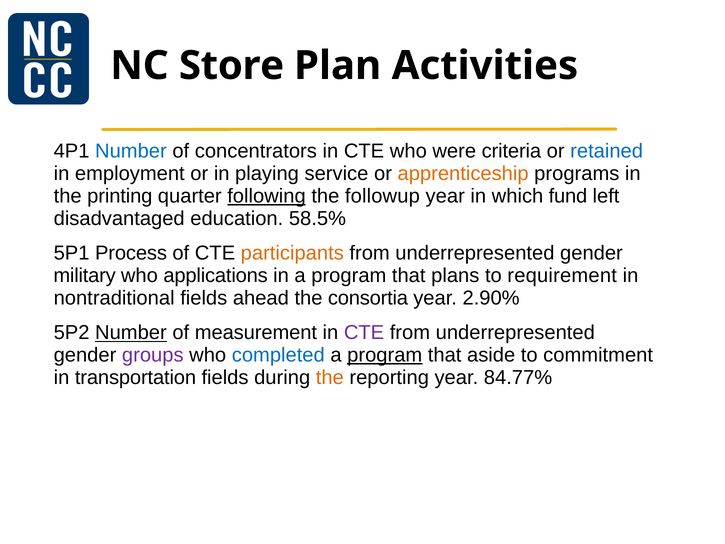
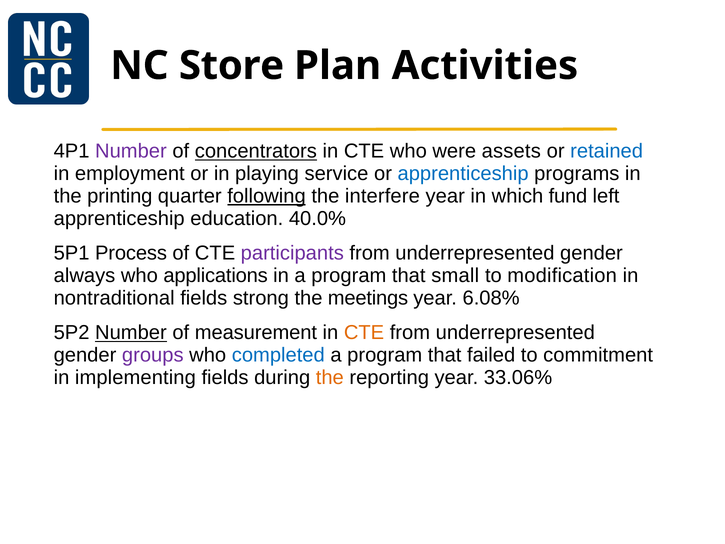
Number at (131, 151) colour: blue -> purple
concentrators underline: none -> present
criteria: criteria -> assets
apprenticeship at (463, 174) colour: orange -> blue
followup: followup -> interfere
disadvantaged at (119, 219): disadvantaged -> apprenticeship
58.5%: 58.5% -> 40.0%
participants colour: orange -> purple
military: military -> always
plans: plans -> small
requirement: requirement -> modification
ahead: ahead -> strong
consortia: consortia -> meetings
2.90%: 2.90% -> 6.08%
CTE at (364, 333) colour: purple -> orange
program at (385, 355) underline: present -> none
aside: aside -> failed
transportation: transportation -> implementing
84.77%: 84.77% -> 33.06%
